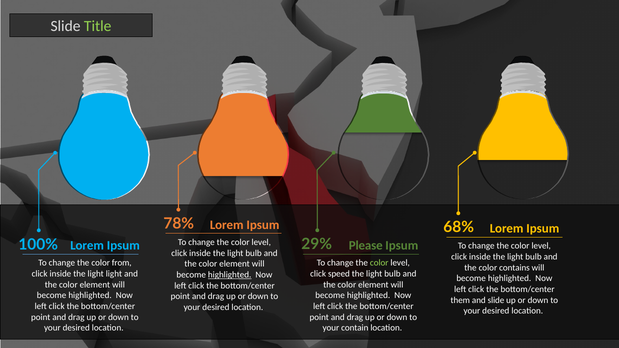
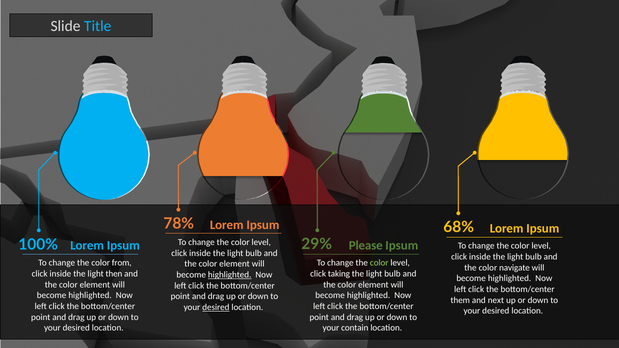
Title colour: light green -> light blue
contains: contains -> navigate
speed: speed -> taking
light light: light -> then
and slide: slide -> next
desired at (216, 307) underline: none -> present
